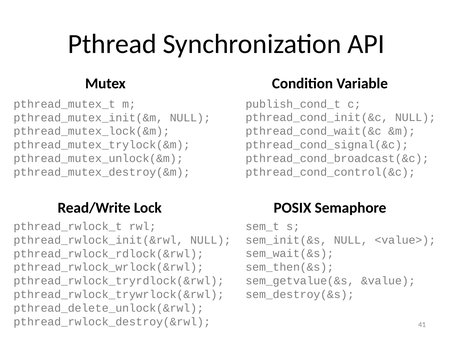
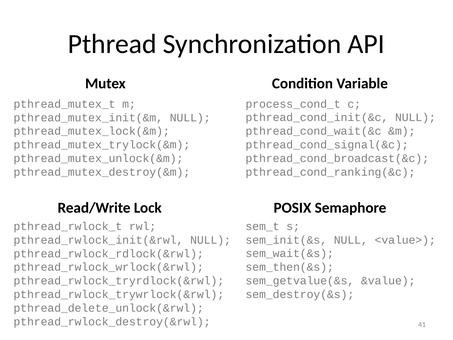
publish_cond_t: publish_cond_t -> process_cond_t
pthread_cond_control(&c: pthread_cond_control(&c -> pthread_cond_ranking(&c
